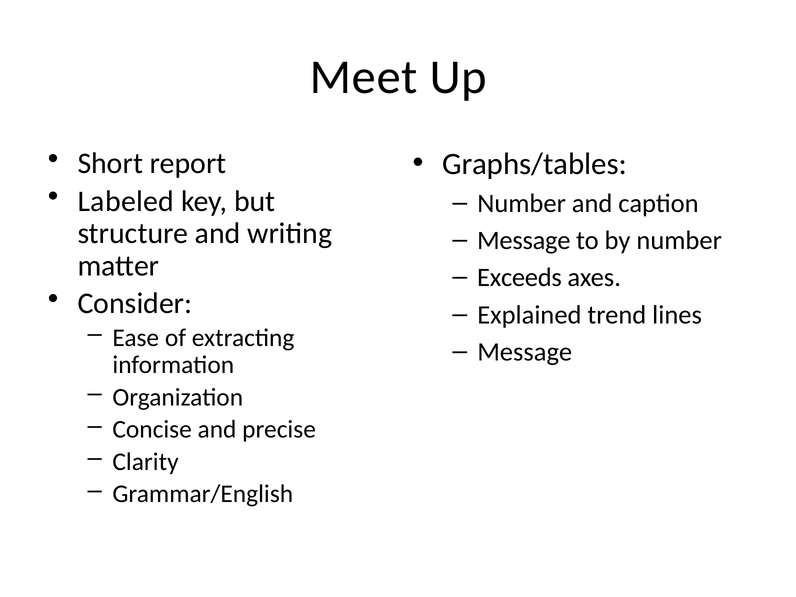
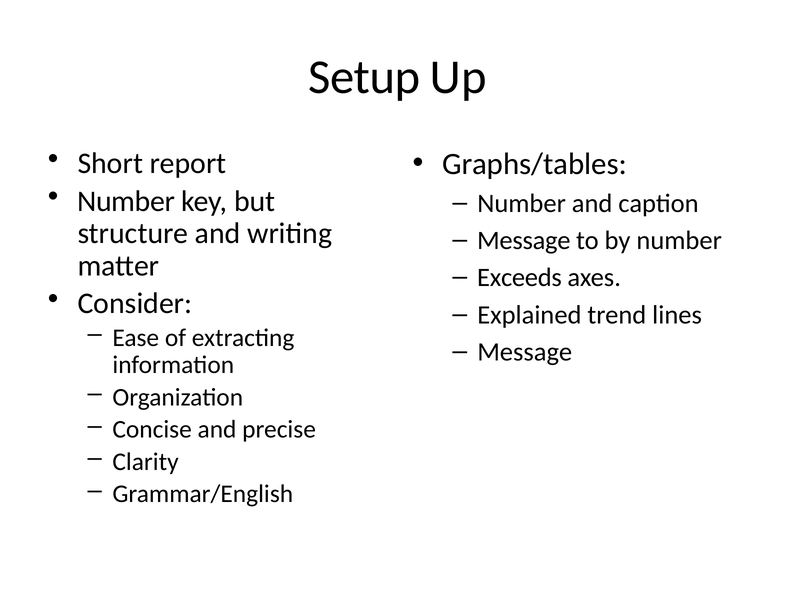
Meet: Meet -> Setup
Labeled at (126, 201): Labeled -> Number
